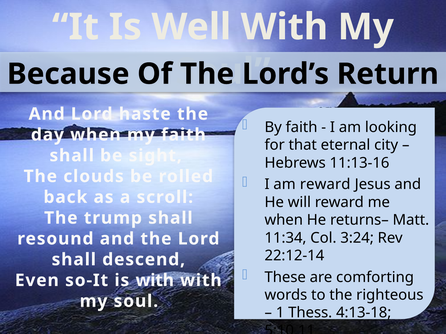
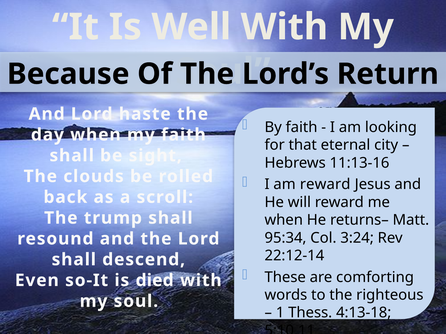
11:34: 11:34 -> 95:34
is with: with -> died
